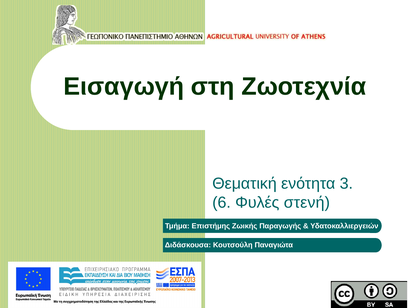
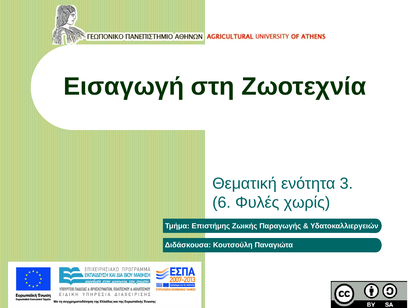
στενή: στενή -> χωρίς
